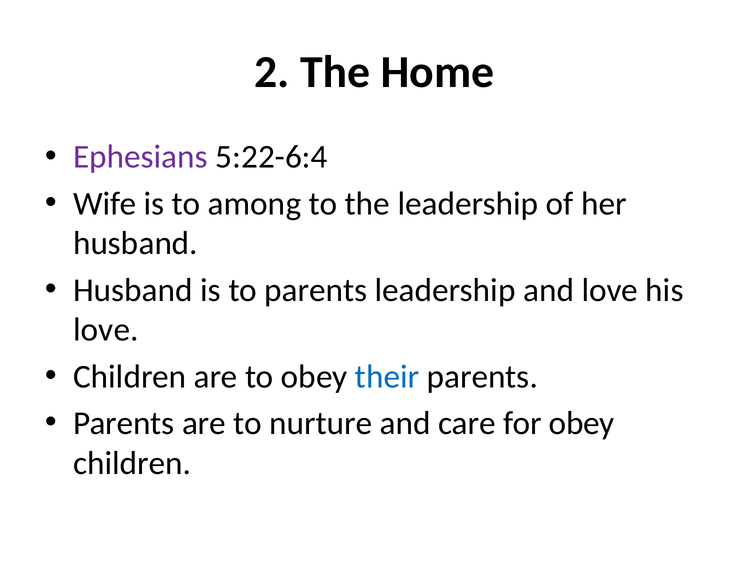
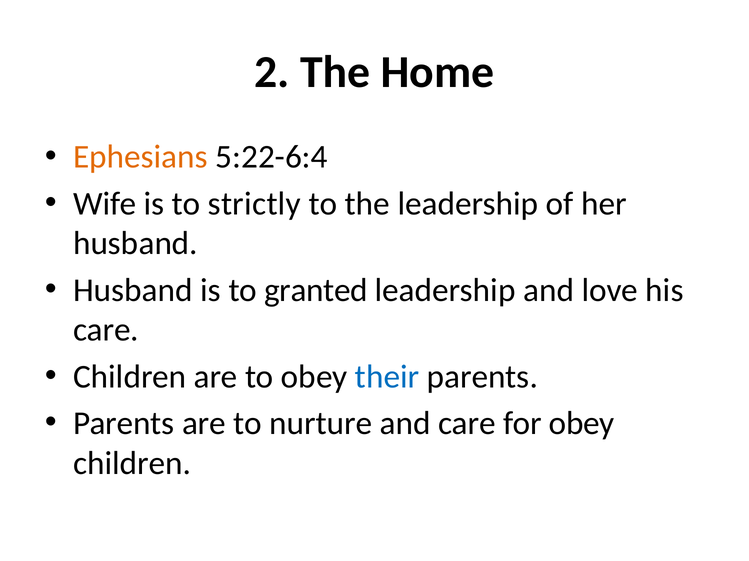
Ephesians colour: purple -> orange
among: among -> strictly
to parents: parents -> granted
love at (106, 330): love -> care
